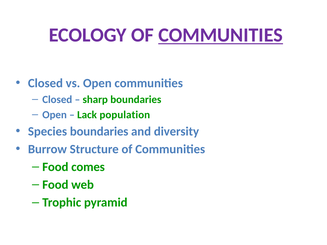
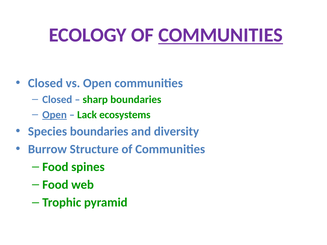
Open at (55, 115) underline: none -> present
population: population -> ecosystems
comes: comes -> spines
